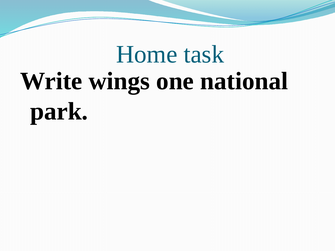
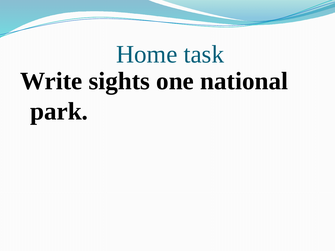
wings: wings -> sights
